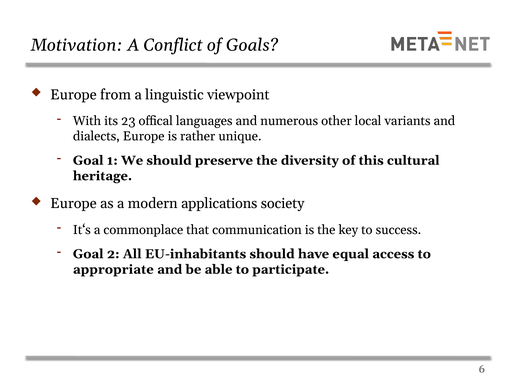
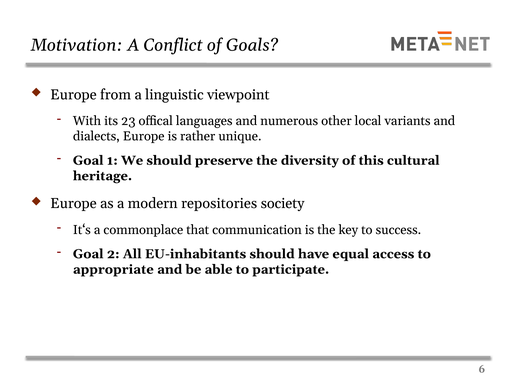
applications: applications -> repositories
